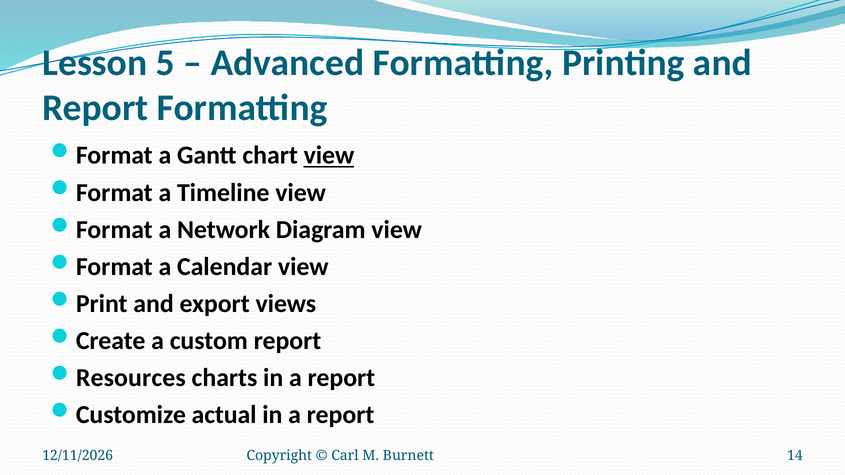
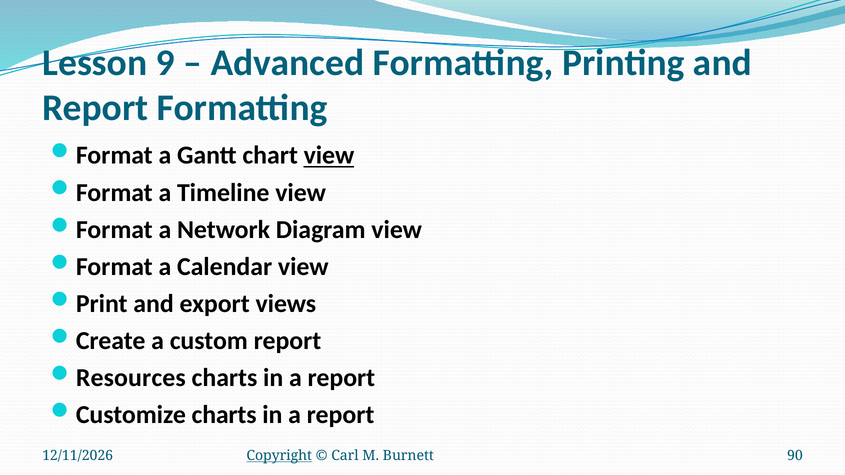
5: 5 -> 9
Customize actual: actual -> charts
Copyright underline: none -> present
14: 14 -> 90
